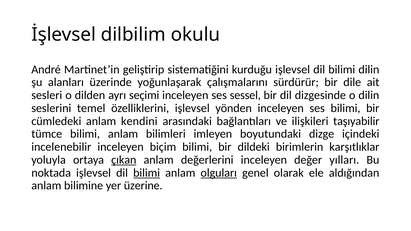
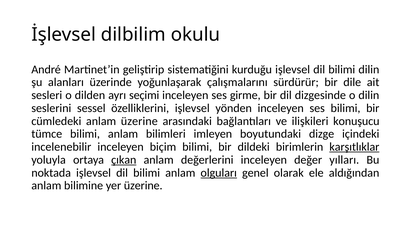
sessel: sessel -> girme
temel: temel -> sessel
anlam kendini: kendini -> üzerine
taşıyabilir: taşıyabilir -> konuşucu
karşıtlıklar underline: none -> present
bilimi at (147, 173) underline: present -> none
